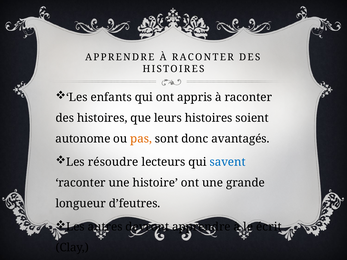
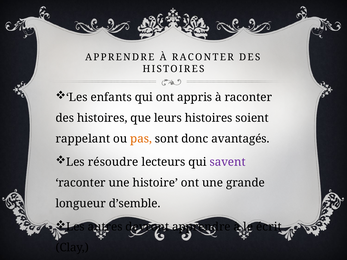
autonome: autonome -> rappelant
savent colour: blue -> purple
d’feutres: d’feutres -> d’semble
